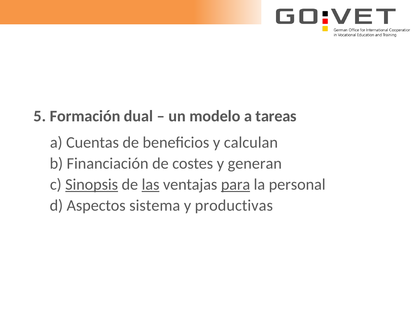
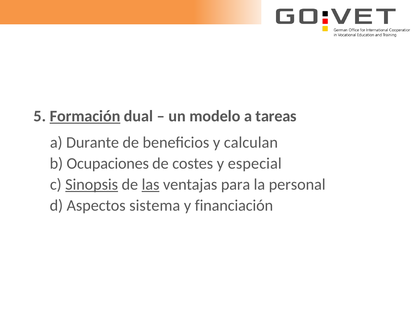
Formación underline: none -> present
Cuentas: Cuentas -> Durante
Financiación: Financiación -> Ocupaciones
generan: generan -> especial
para underline: present -> none
productivas: productivas -> financiación
